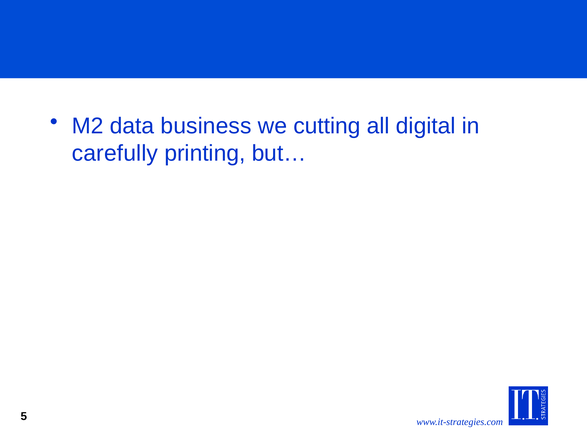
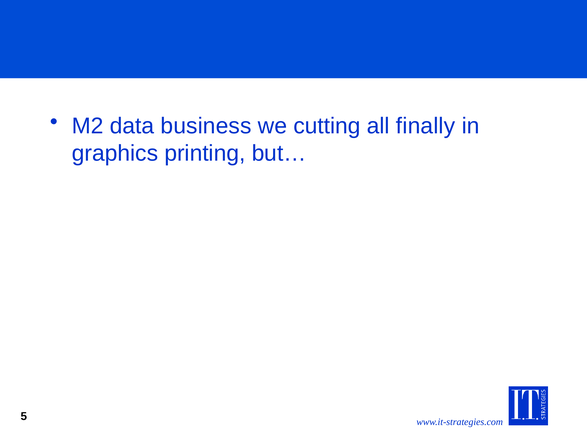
digital: digital -> finally
carefully: carefully -> graphics
